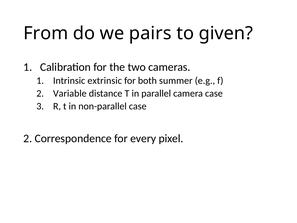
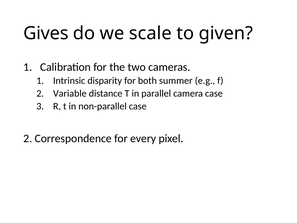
From: From -> Gives
pairs: pairs -> scale
extrinsic: extrinsic -> disparity
